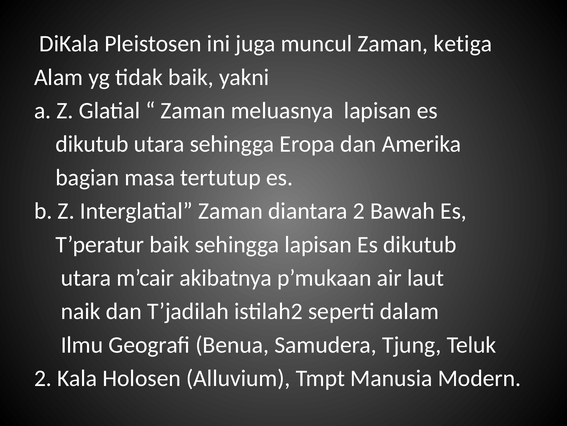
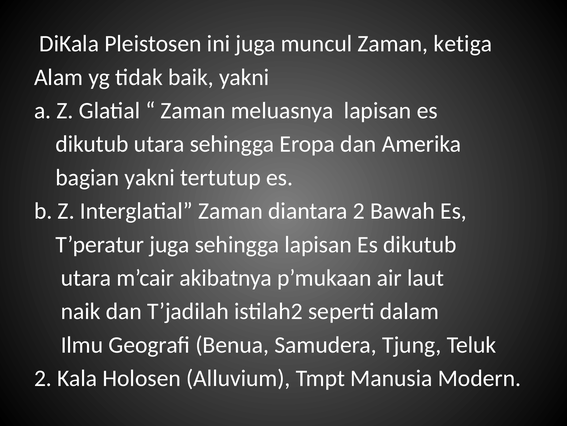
bagian masa: masa -> yakni
T’peratur baik: baik -> juga
